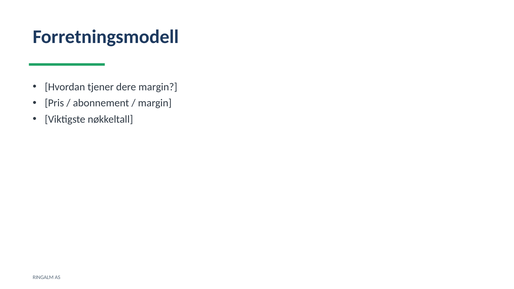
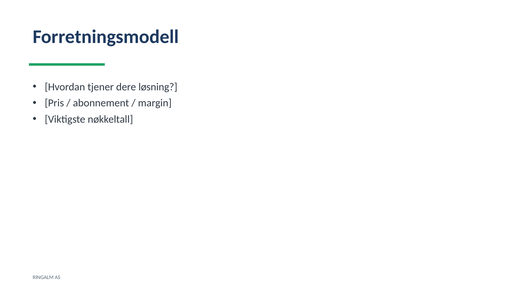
dere margin: margin -> løsning
